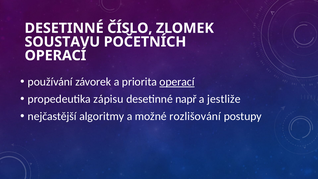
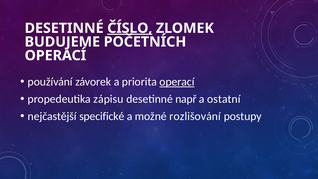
ČÍSLO underline: none -> present
SOUSTAVU: SOUSTAVU -> BUDUJEME
jestliže: jestliže -> ostatní
algoritmy: algoritmy -> specifické
